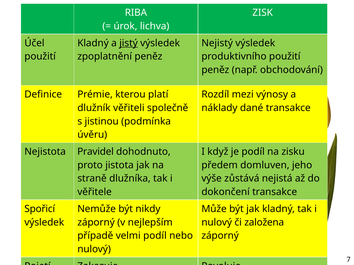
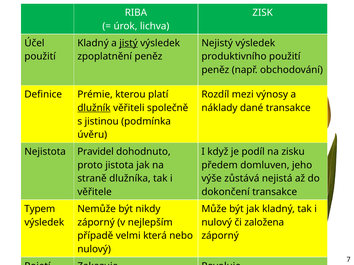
dlužník underline: none -> present
Spořicí: Spořicí -> Typem
velmi podíl: podíl -> která
